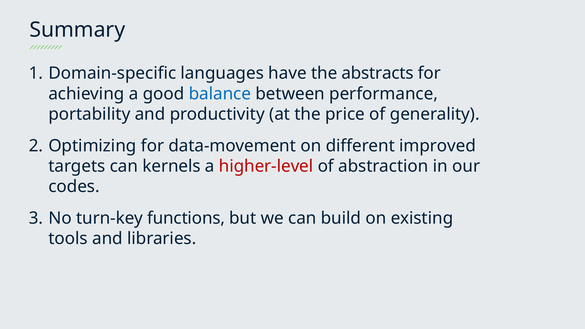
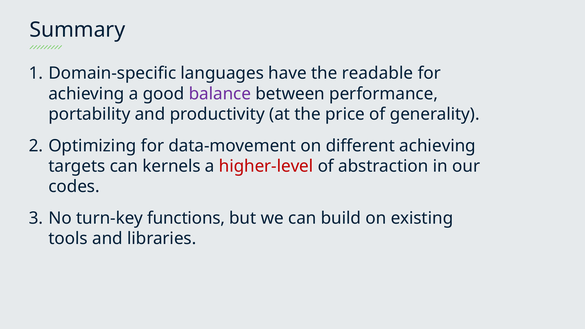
abstracts: abstracts -> readable
balance colour: blue -> purple
different improved: improved -> achieving
